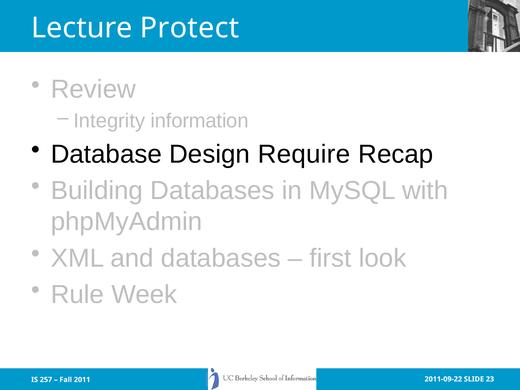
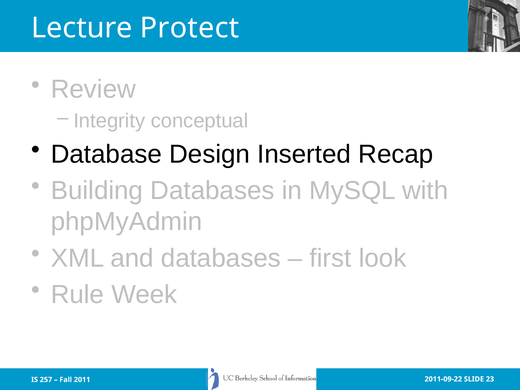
information: information -> conceptual
Require: Require -> Inserted
